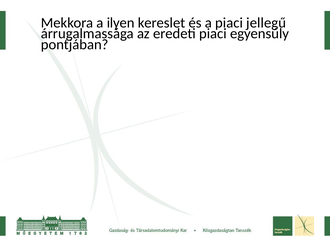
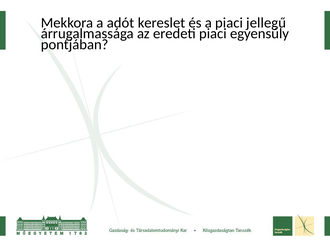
ilyen: ilyen -> adót
